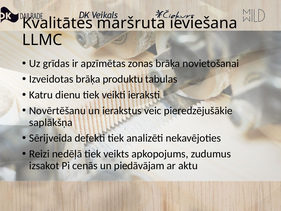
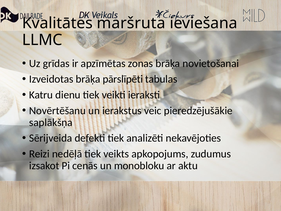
produktu: produktu -> pārslīpēti
piedāvājam: piedāvājam -> monobloku
